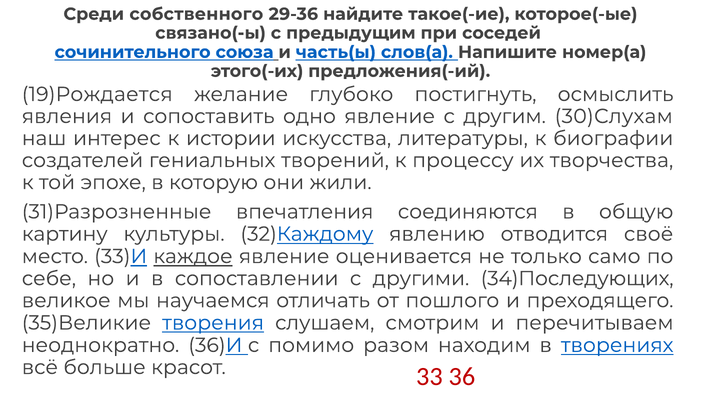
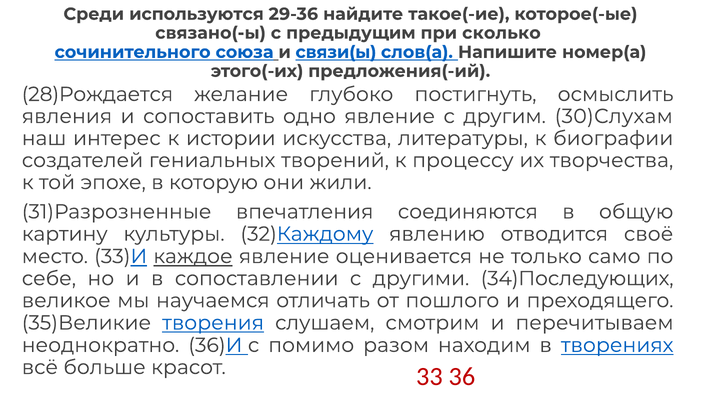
собственного: собственного -> используются
соседей: соседей -> сколько
часть(ы: часть(ы -> связи(ы
19)Рождается: 19)Рождается -> 28)Рождается
